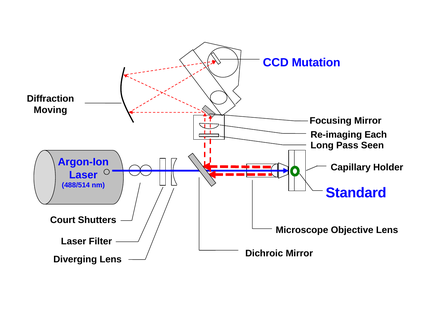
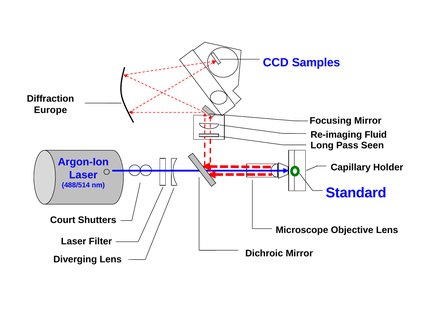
Mutation: Mutation -> Samples
Moving: Moving -> Europe
Each: Each -> Fluid
